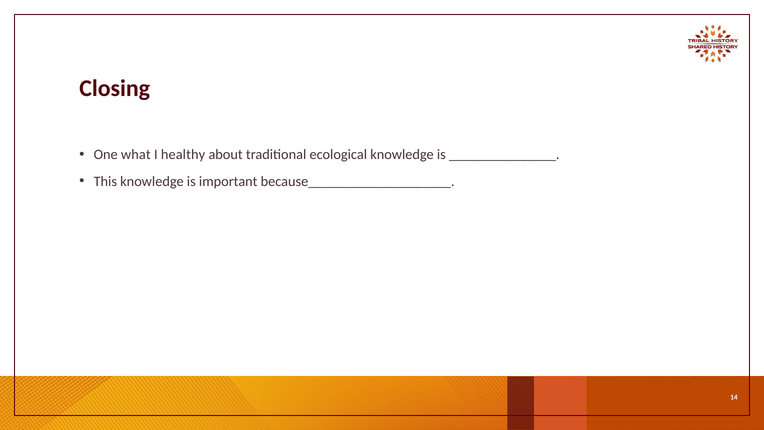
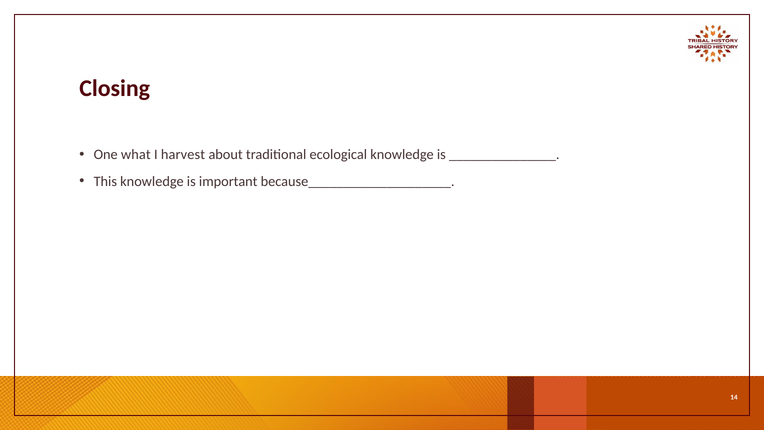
healthy: healthy -> harvest
